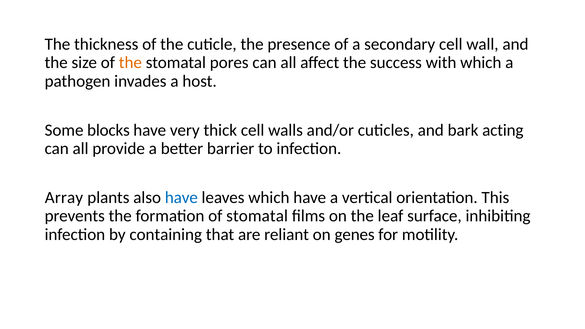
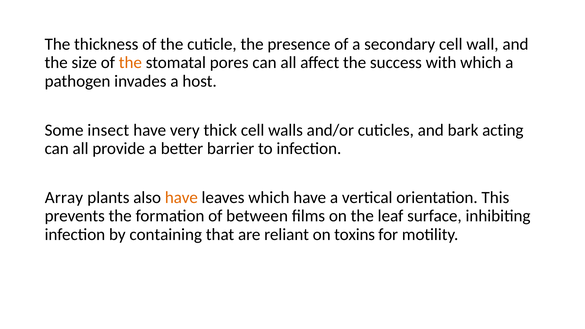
blocks: blocks -> insect
have at (181, 198) colour: blue -> orange
of stomatal: stomatal -> between
genes: genes -> toxins
